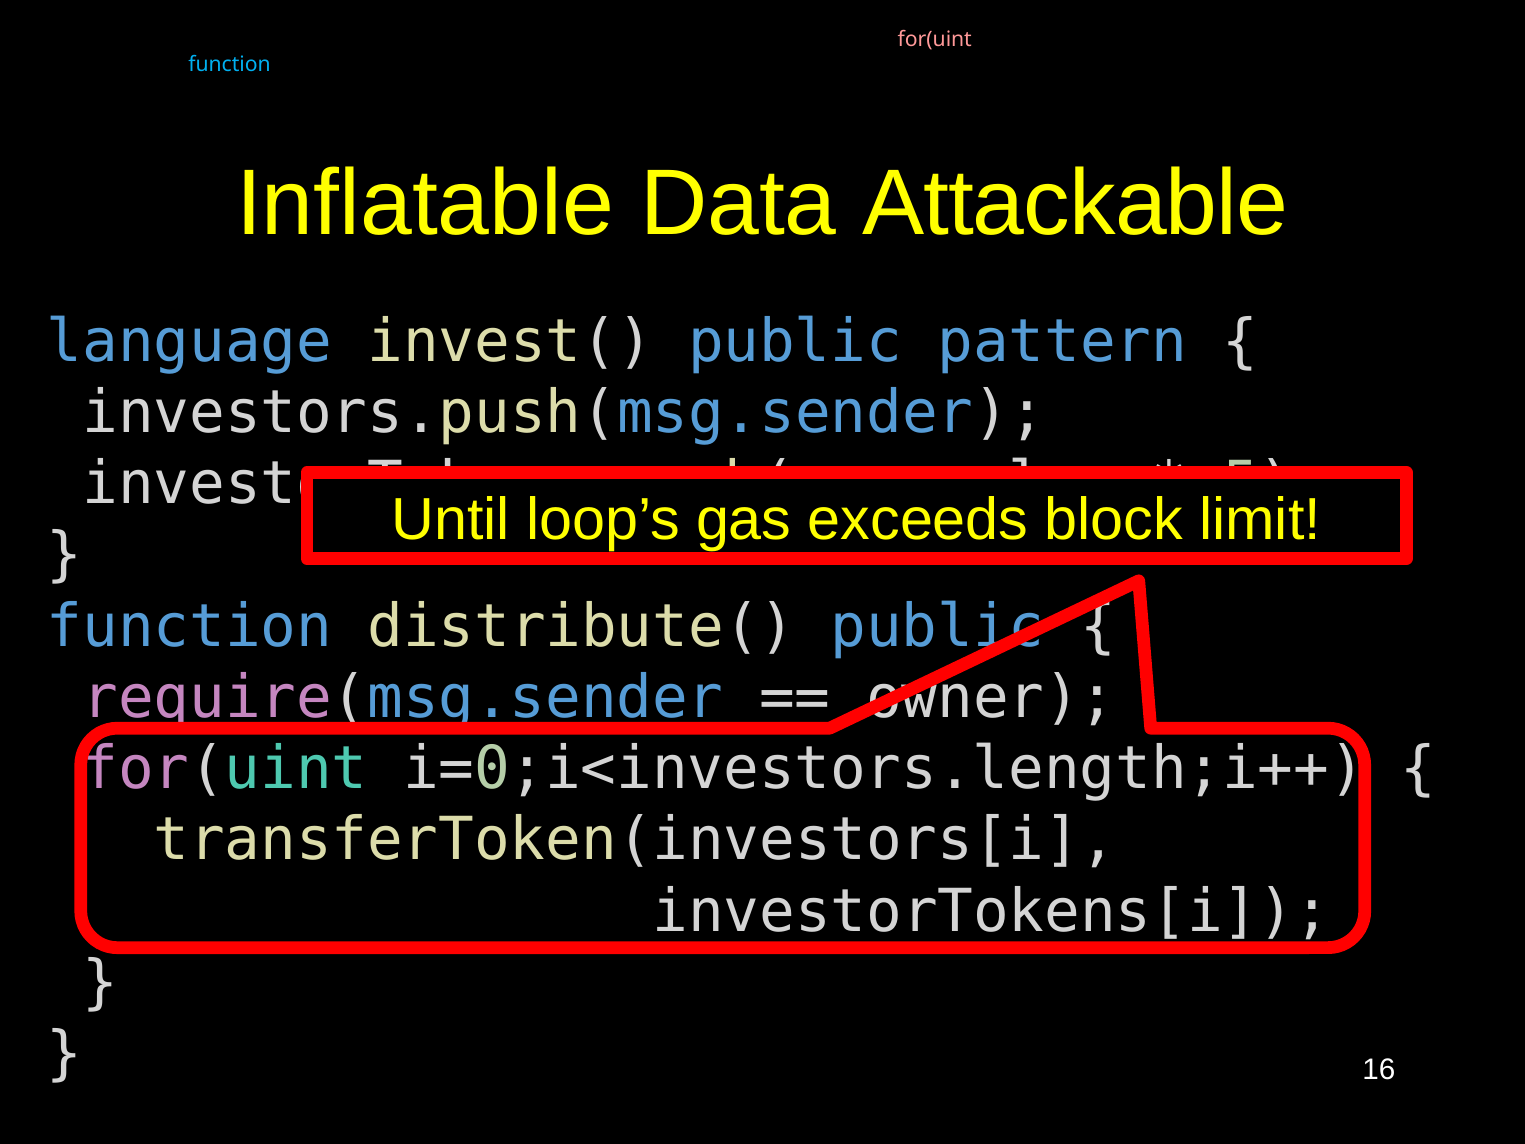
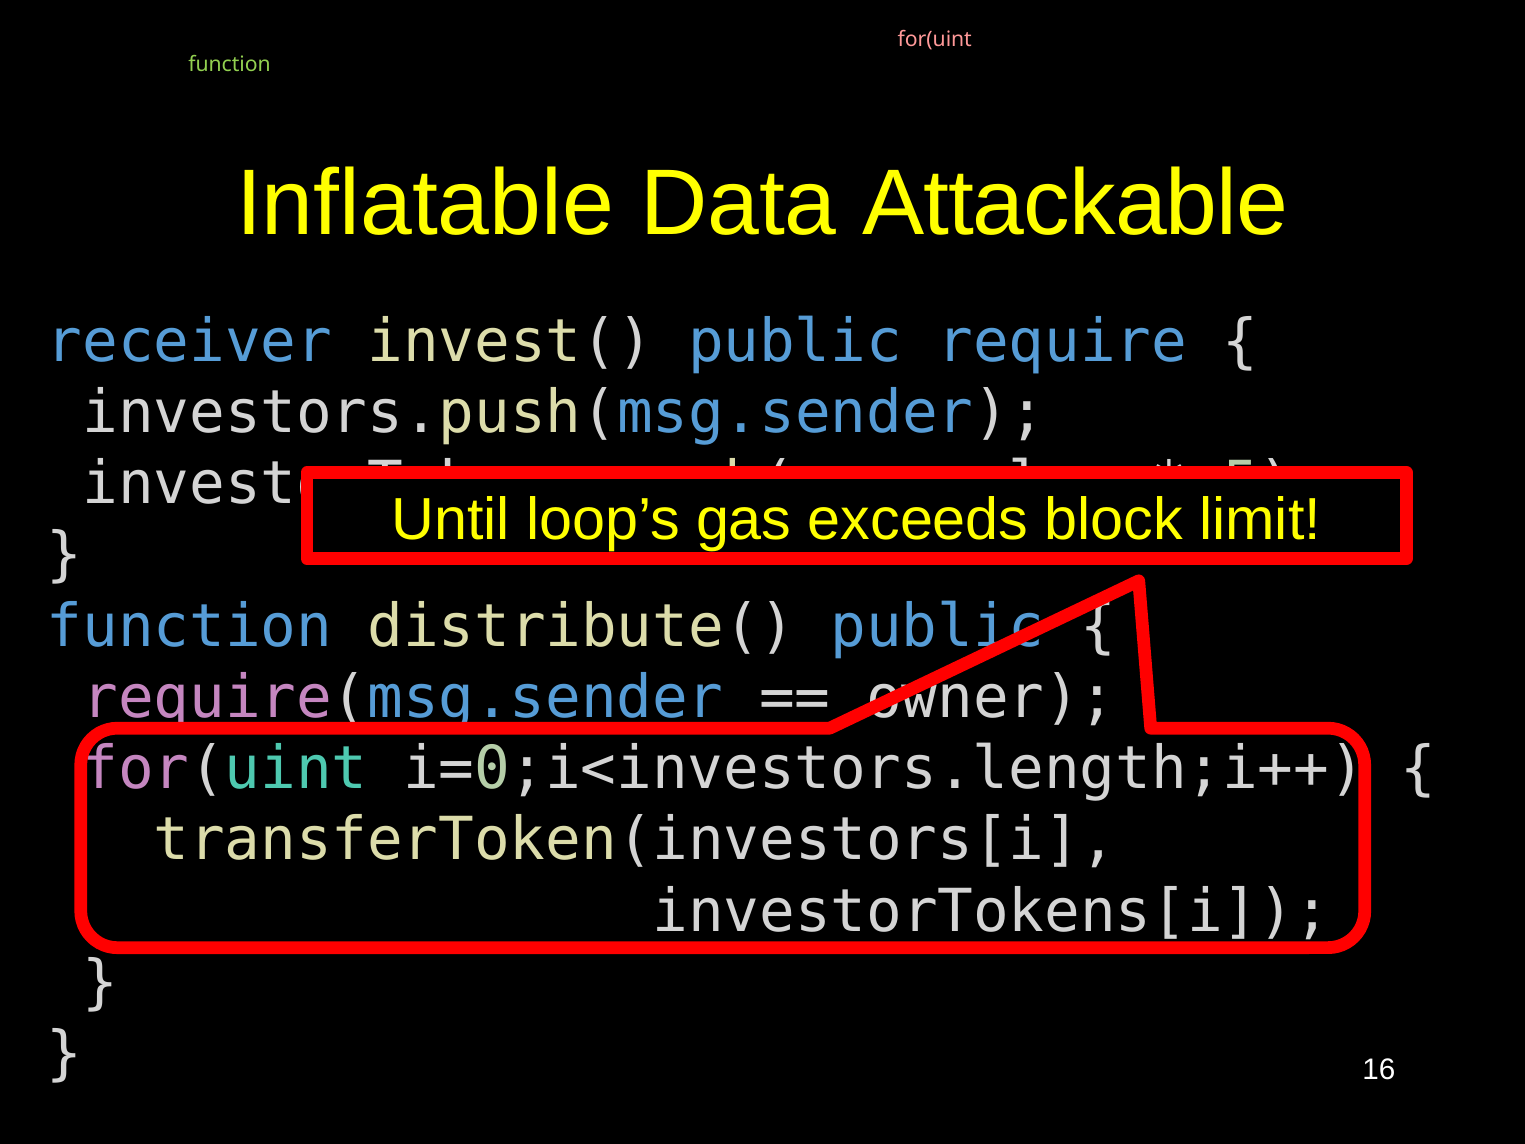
function at (230, 65) colour: light blue -> light green
language: language -> receiver
pattern: pattern -> require
